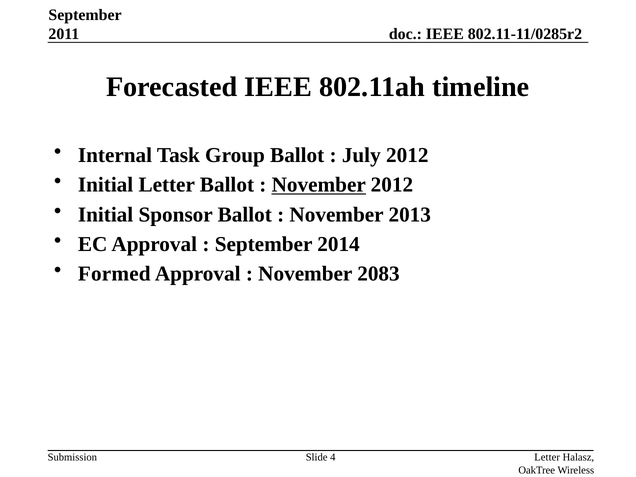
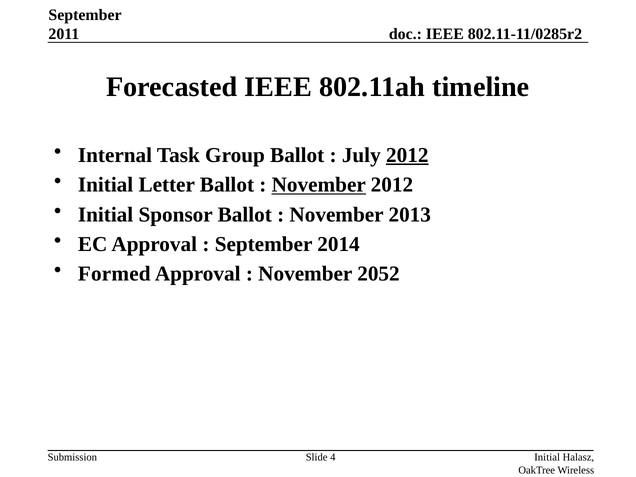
2012 at (407, 155) underline: none -> present
2083: 2083 -> 2052
Letter at (547, 457): Letter -> Initial
